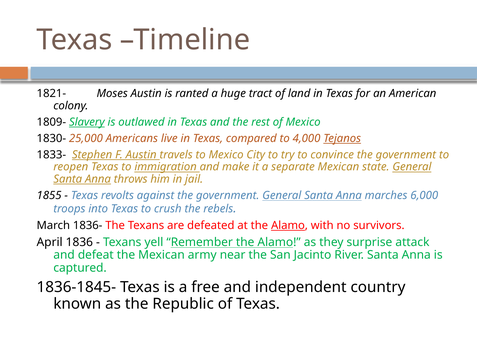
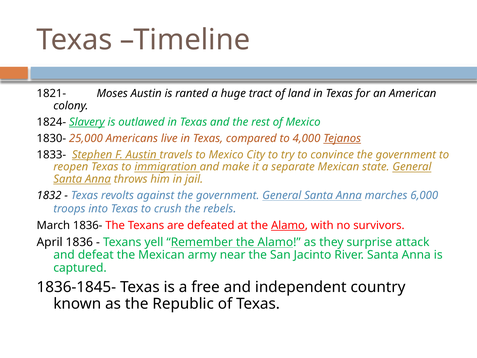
1809-: 1809- -> 1824-
1855: 1855 -> 1832
